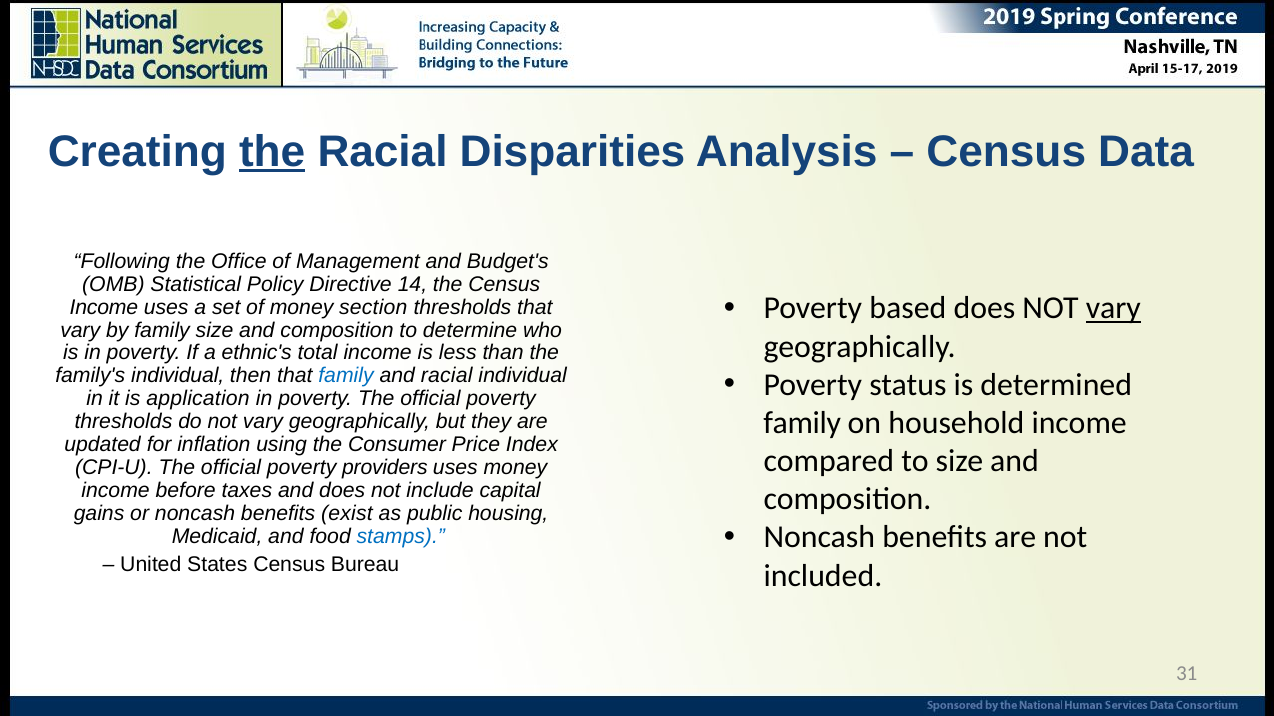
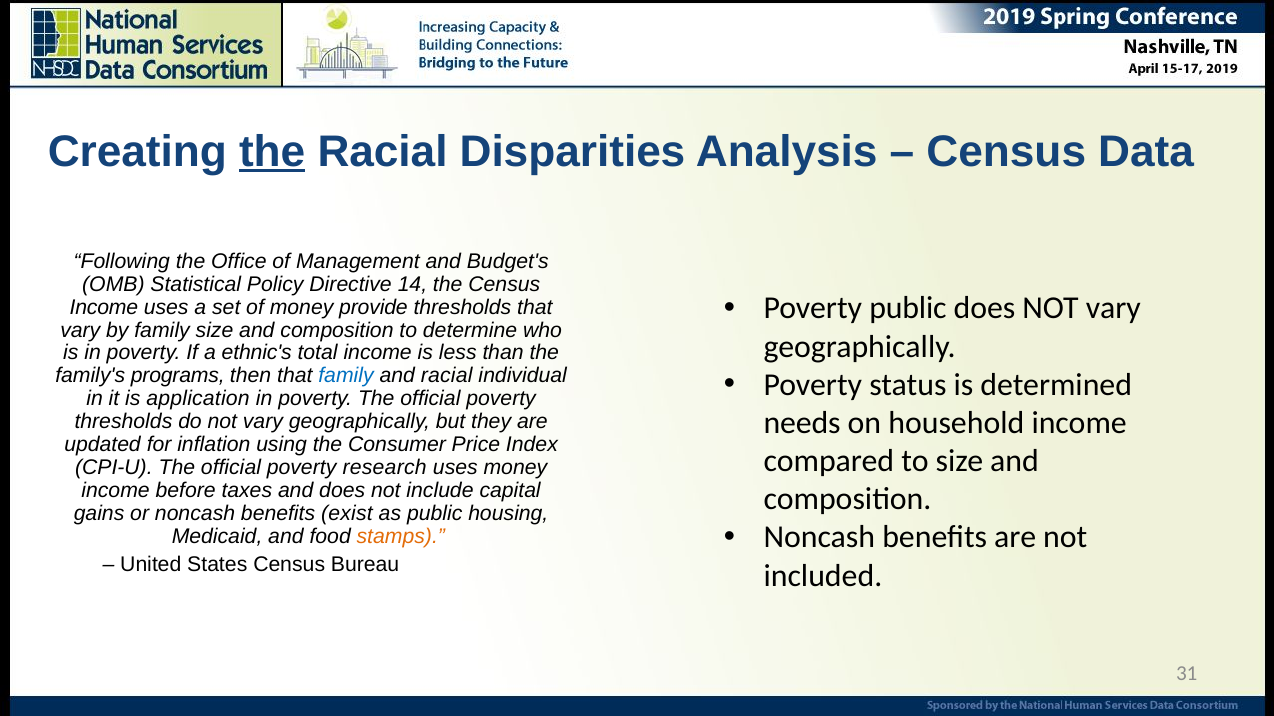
Poverty based: based -> public
vary at (1113, 309) underline: present -> none
section: section -> provide
family's individual: individual -> programs
family at (802, 423): family -> needs
providers: providers -> research
stamps colour: blue -> orange
